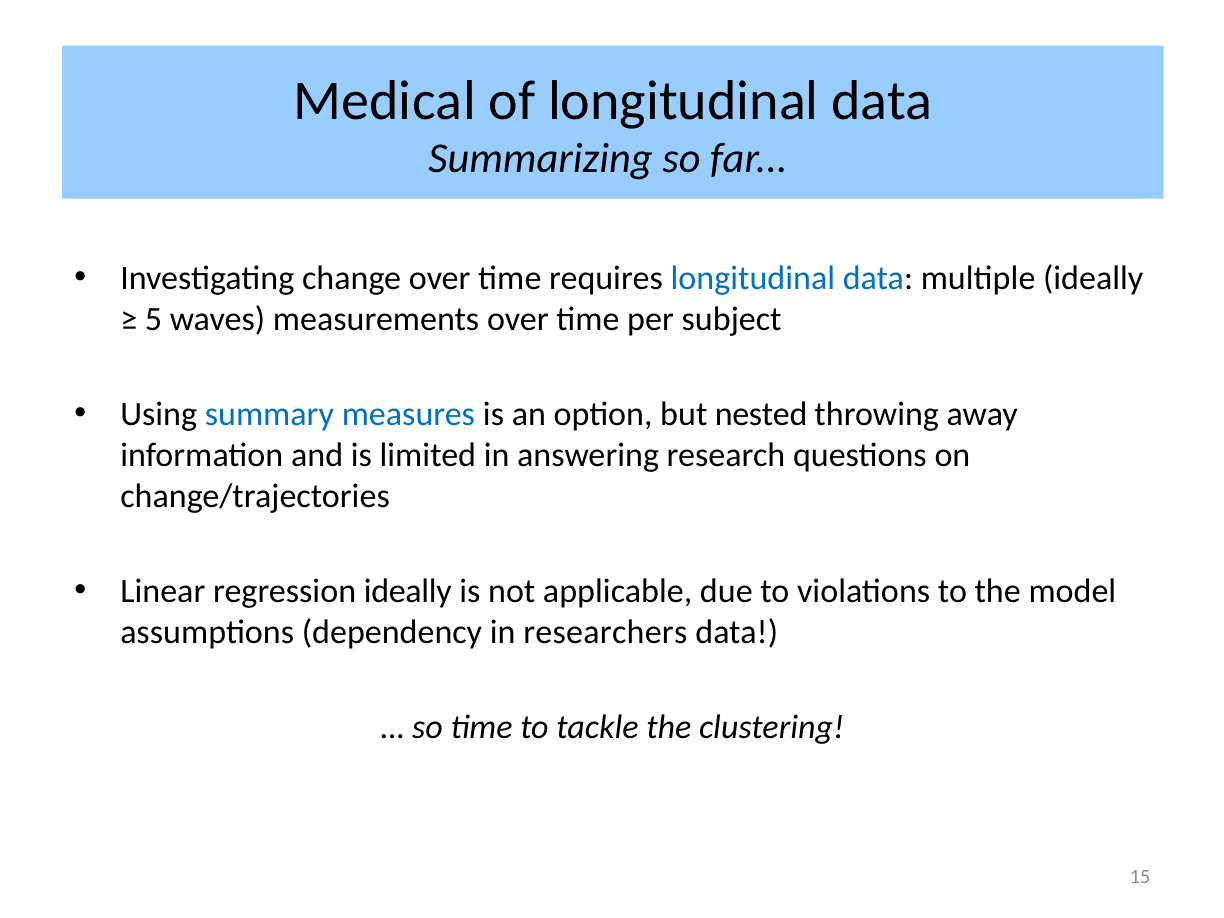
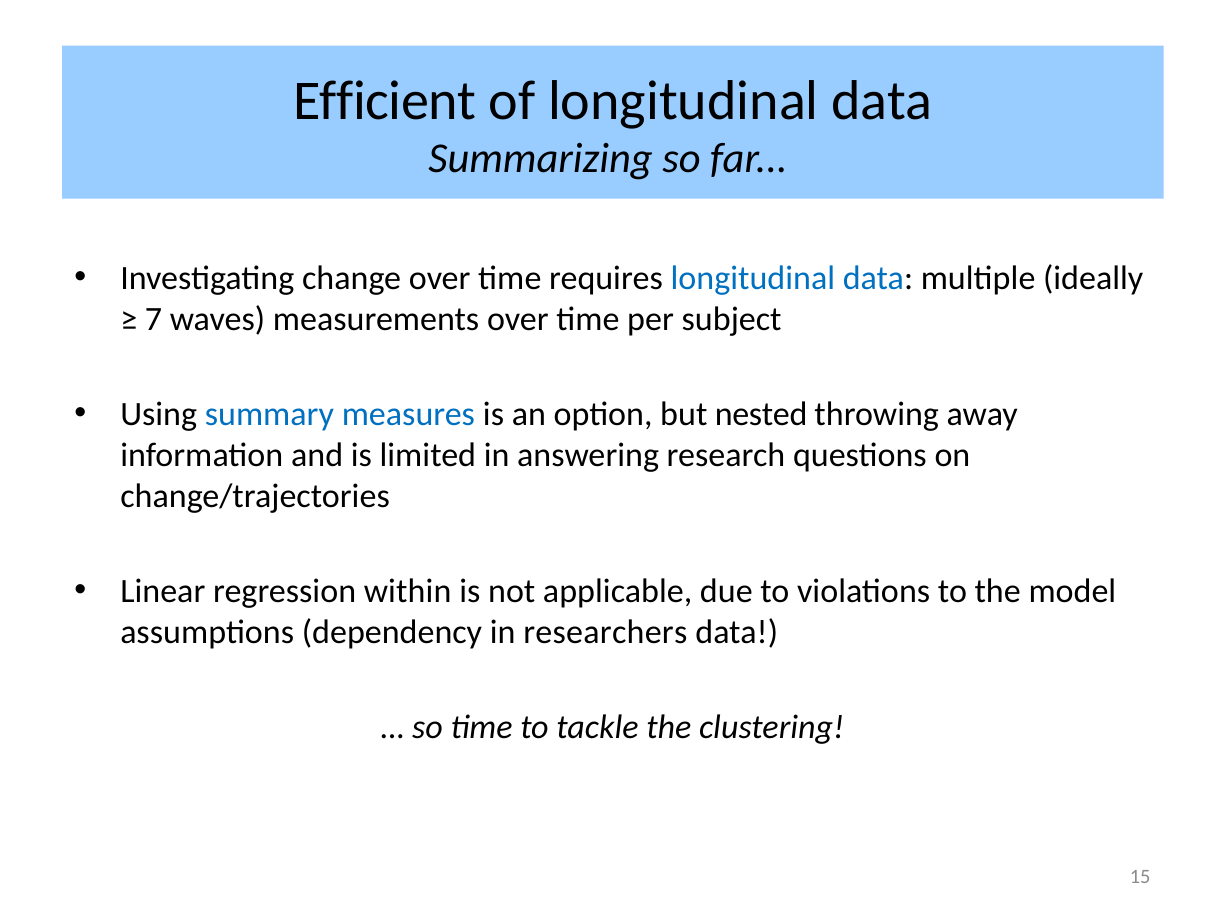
Medical: Medical -> Efficient
5: 5 -> 7
regression ideally: ideally -> within
